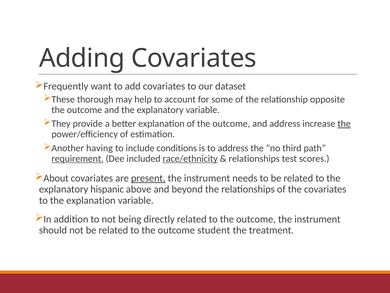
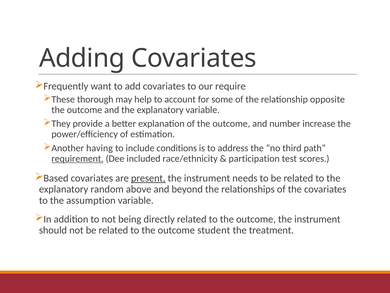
dataset: dataset -> require
and address: address -> number
the at (344, 124) underline: present -> none
race/ethnicity underline: present -> none
relationships at (254, 158): relationships -> participation
About: About -> Based
hispanic: hispanic -> random
the explanation: explanation -> assumption
